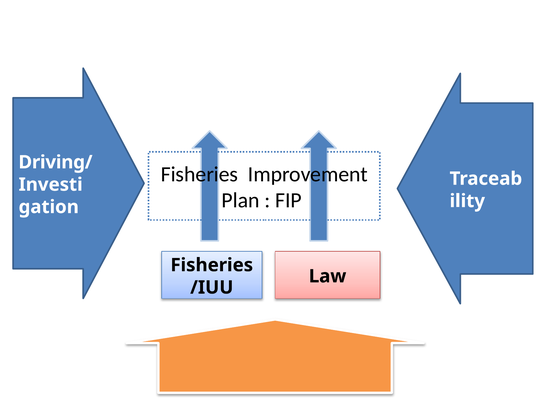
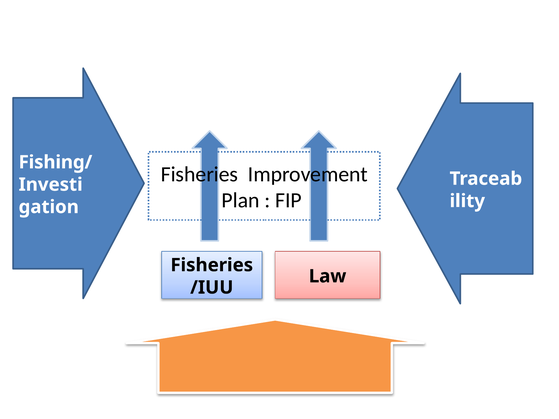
Driving/: Driving/ -> Fishing/
